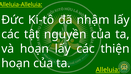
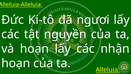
nhậm: nhậm -> ngươi
thiện: thiện -> nhận
